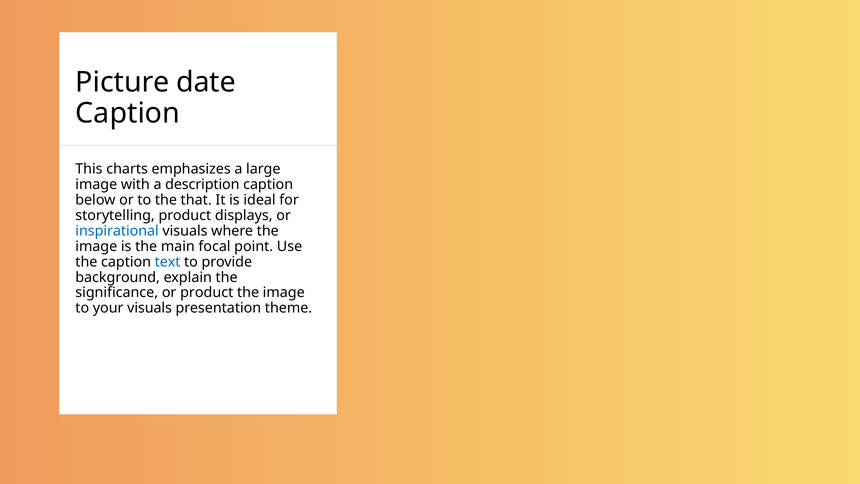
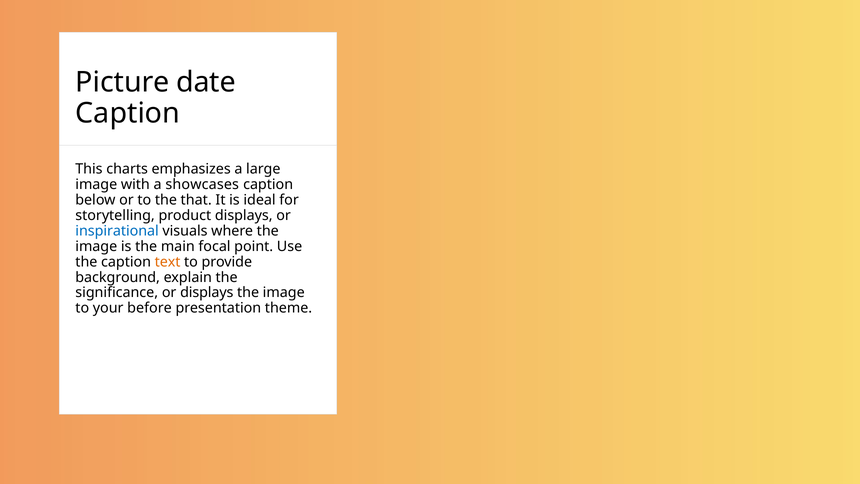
description: description -> showcases
text colour: blue -> orange
or product: product -> displays
your visuals: visuals -> before
